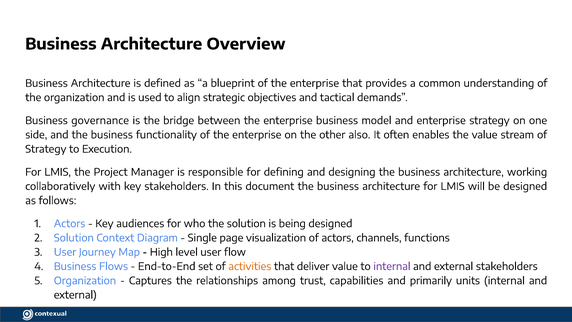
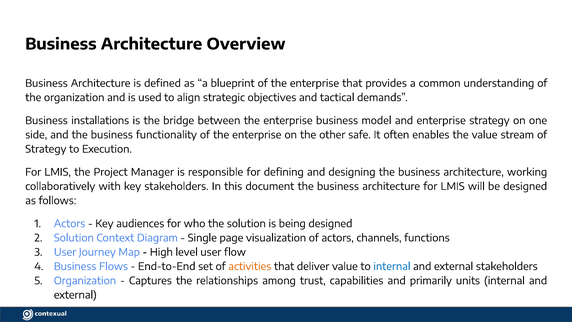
governance: governance -> installations
also: also -> safe
internal at (392, 266) colour: purple -> blue
